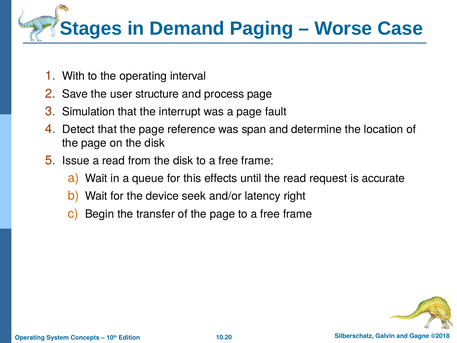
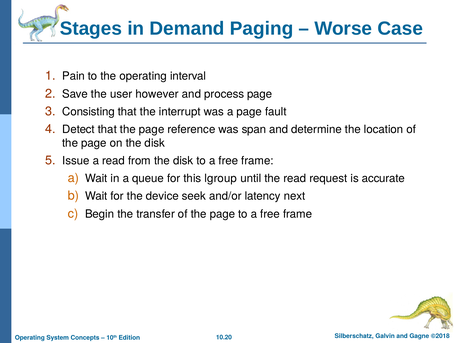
With: With -> Pain
structure: structure -> however
Simulation: Simulation -> Consisting
effects: effects -> lgroup
right: right -> next
